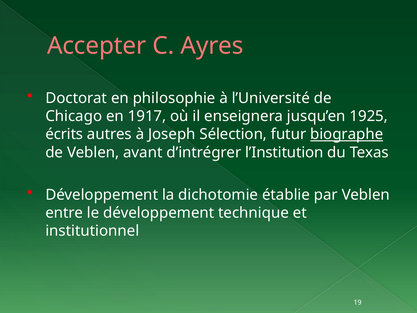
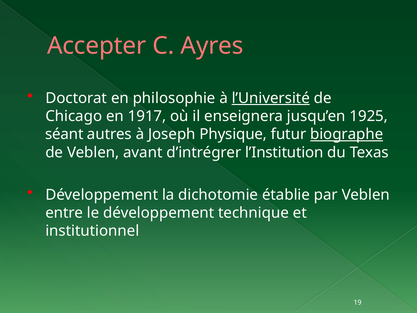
l’Université underline: none -> present
écrits: écrits -> séant
Sélection: Sélection -> Physique
